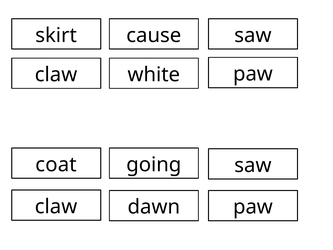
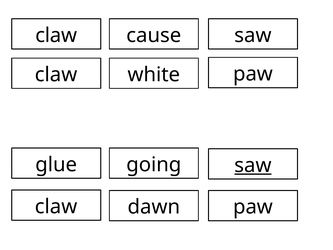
skirt at (56, 35): skirt -> claw
coat: coat -> glue
saw at (253, 165) underline: none -> present
